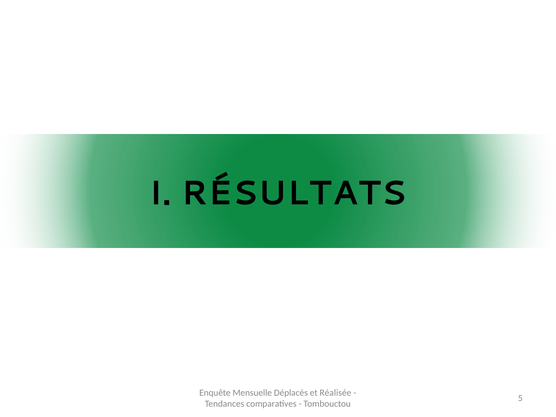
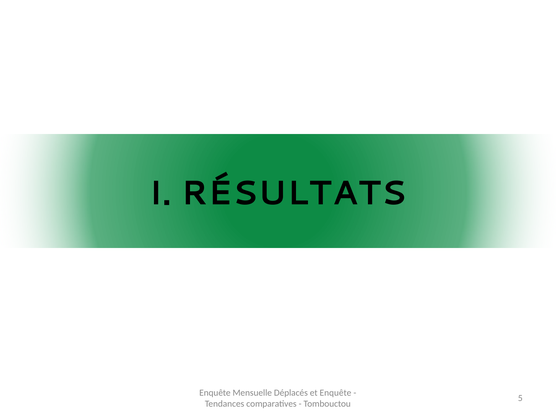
et Réalisée: Réalisée -> Enquête
